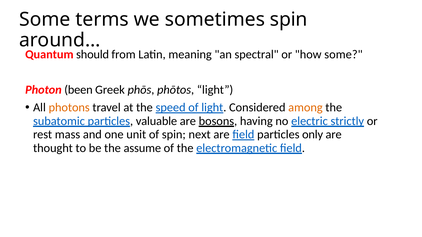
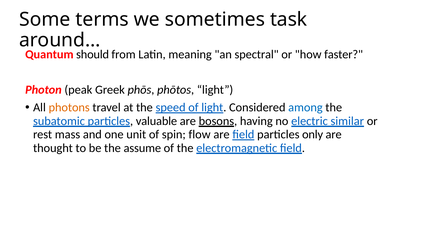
sometimes spin: spin -> task
how some: some -> faster
been: been -> peak
among colour: orange -> blue
strictly: strictly -> similar
next: next -> flow
